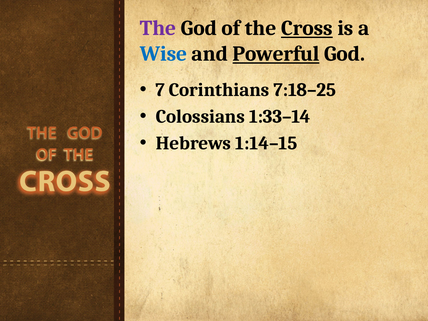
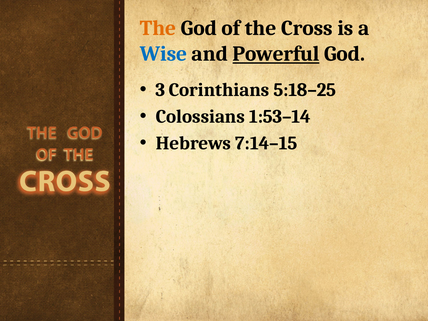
The at (158, 28) colour: purple -> orange
Cross underline: present -> none
7: 7 -> 3
7:18–25: 7:18–25 -> 5:18–25
1:33–14: 1:33–14 -> 1:53–14
1:14–15: 1:14–15 -> 7:14–15
